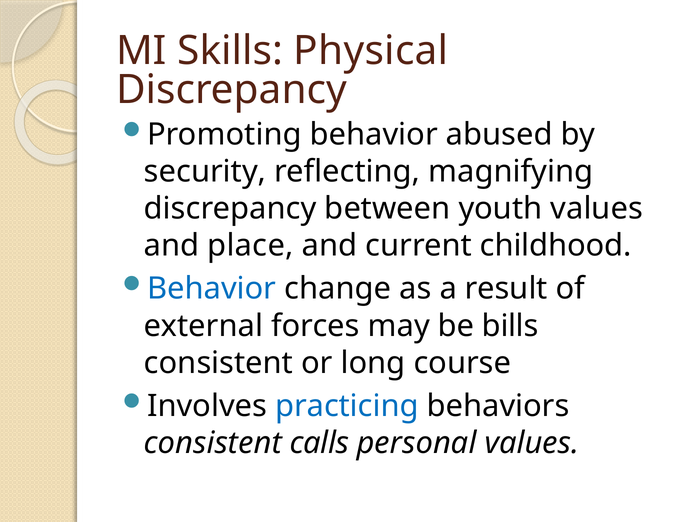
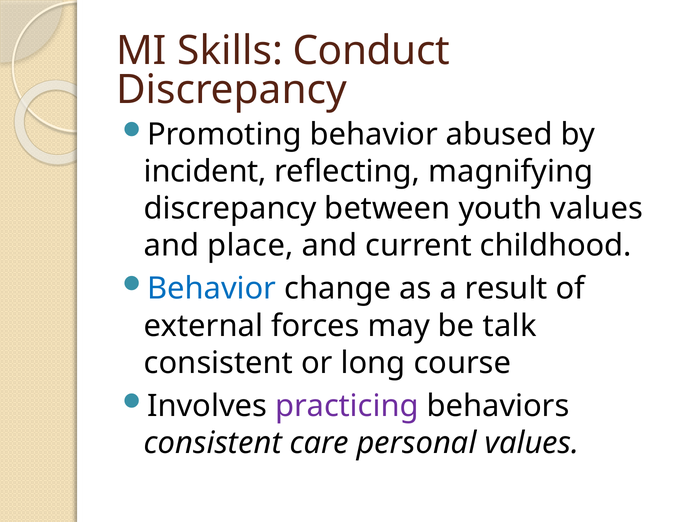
Physical: Physical -> Conduct
security: security -> incident
bills: bills -> talk
practicing colour: blue -> purple
calls: calls -> care
